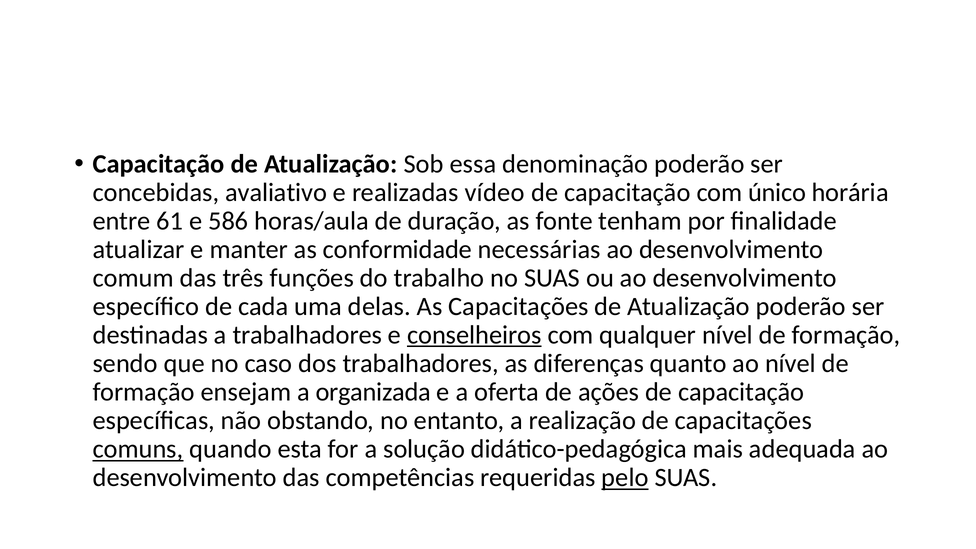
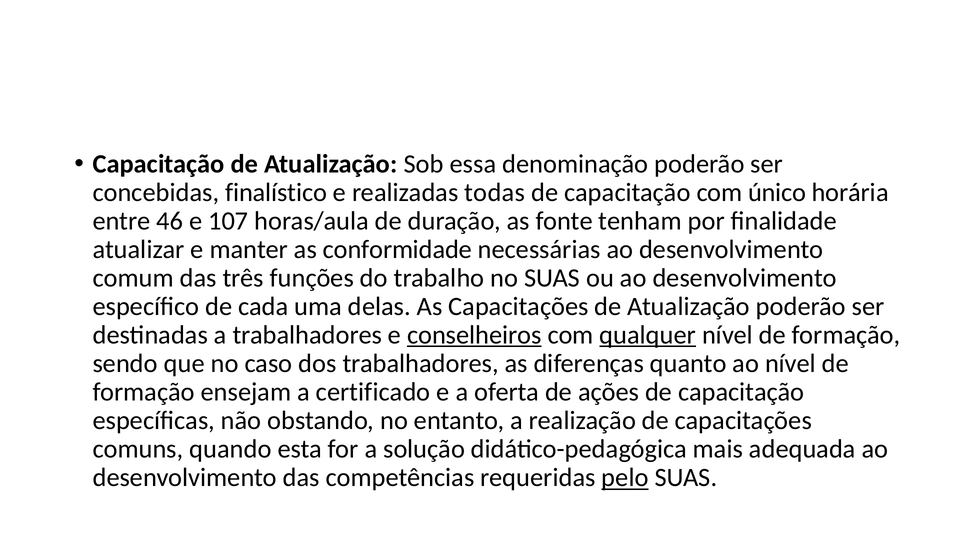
avaliativo: avaliativo -> finalístico
vídeo: vídeo -> todas
61: 61 -> 46
586: 586 -> 107
qualquer underline: none -> present
organizada: organizada -> certificado
comuns underline: present -> none
